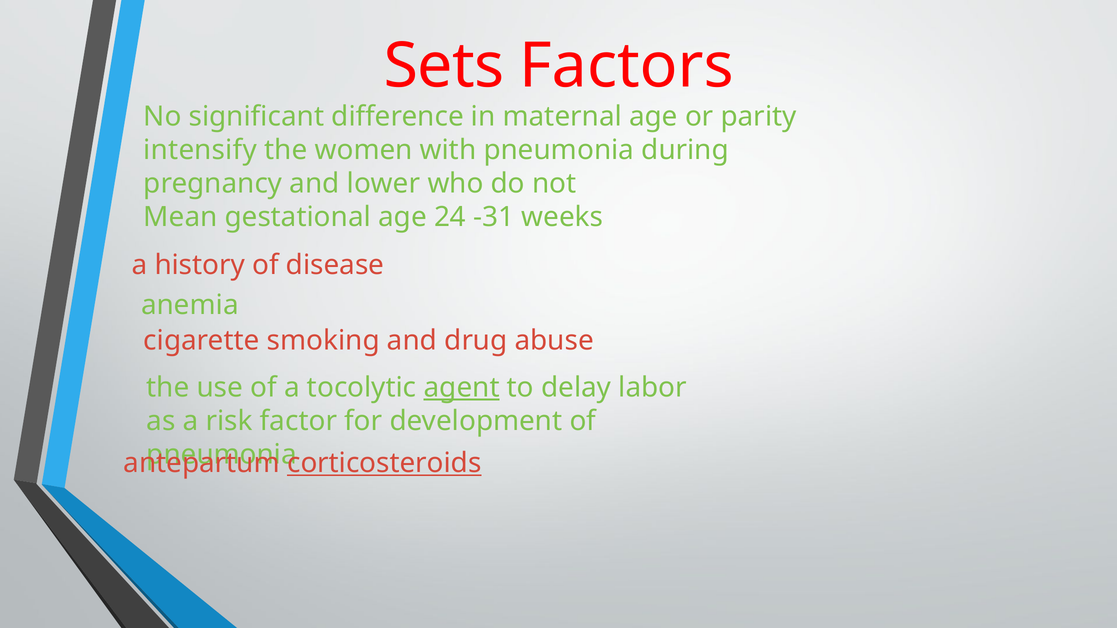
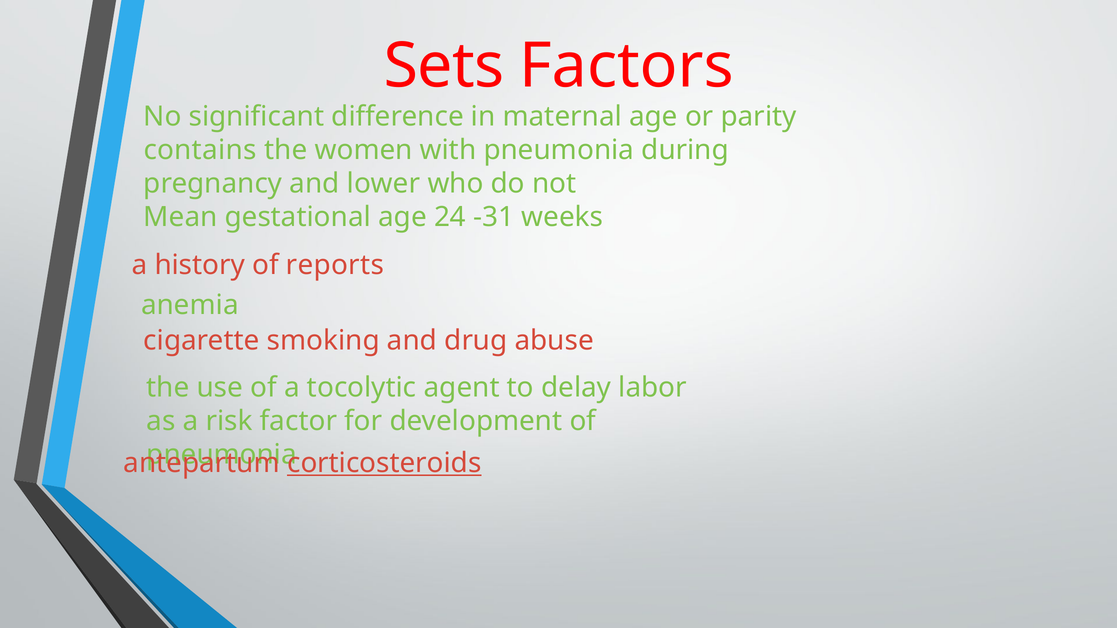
intensify: intensify -> contains
disease: disease -> reports
agent underline: present -> none
